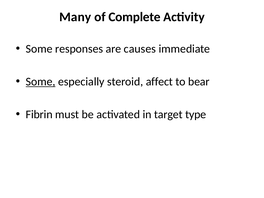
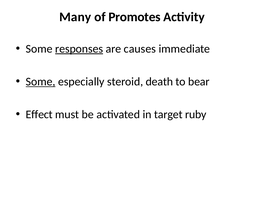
Complete: Complete -> Promotes
responses underline: none -> present
affect: affect -> death
Fibrin: Fibrin -> Effect
type: type -> ruby
